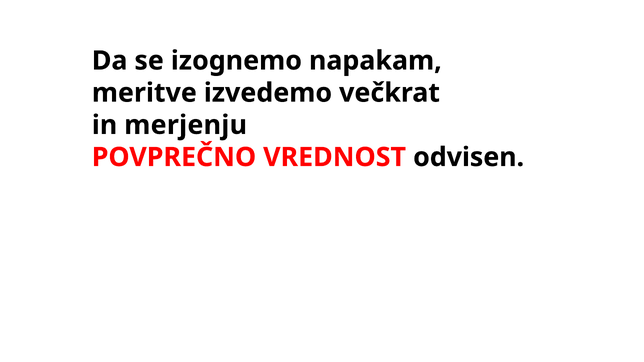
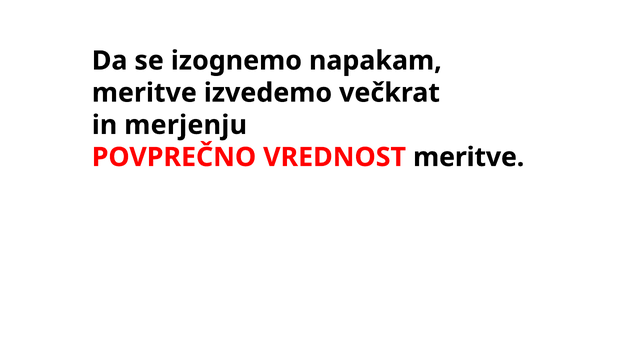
VREDNOST odvisen: odvisen -> meritve
